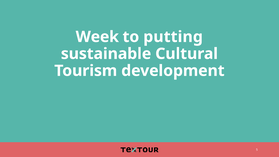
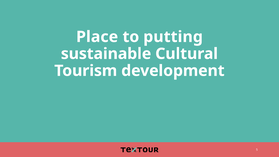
Week: Week -> Place
